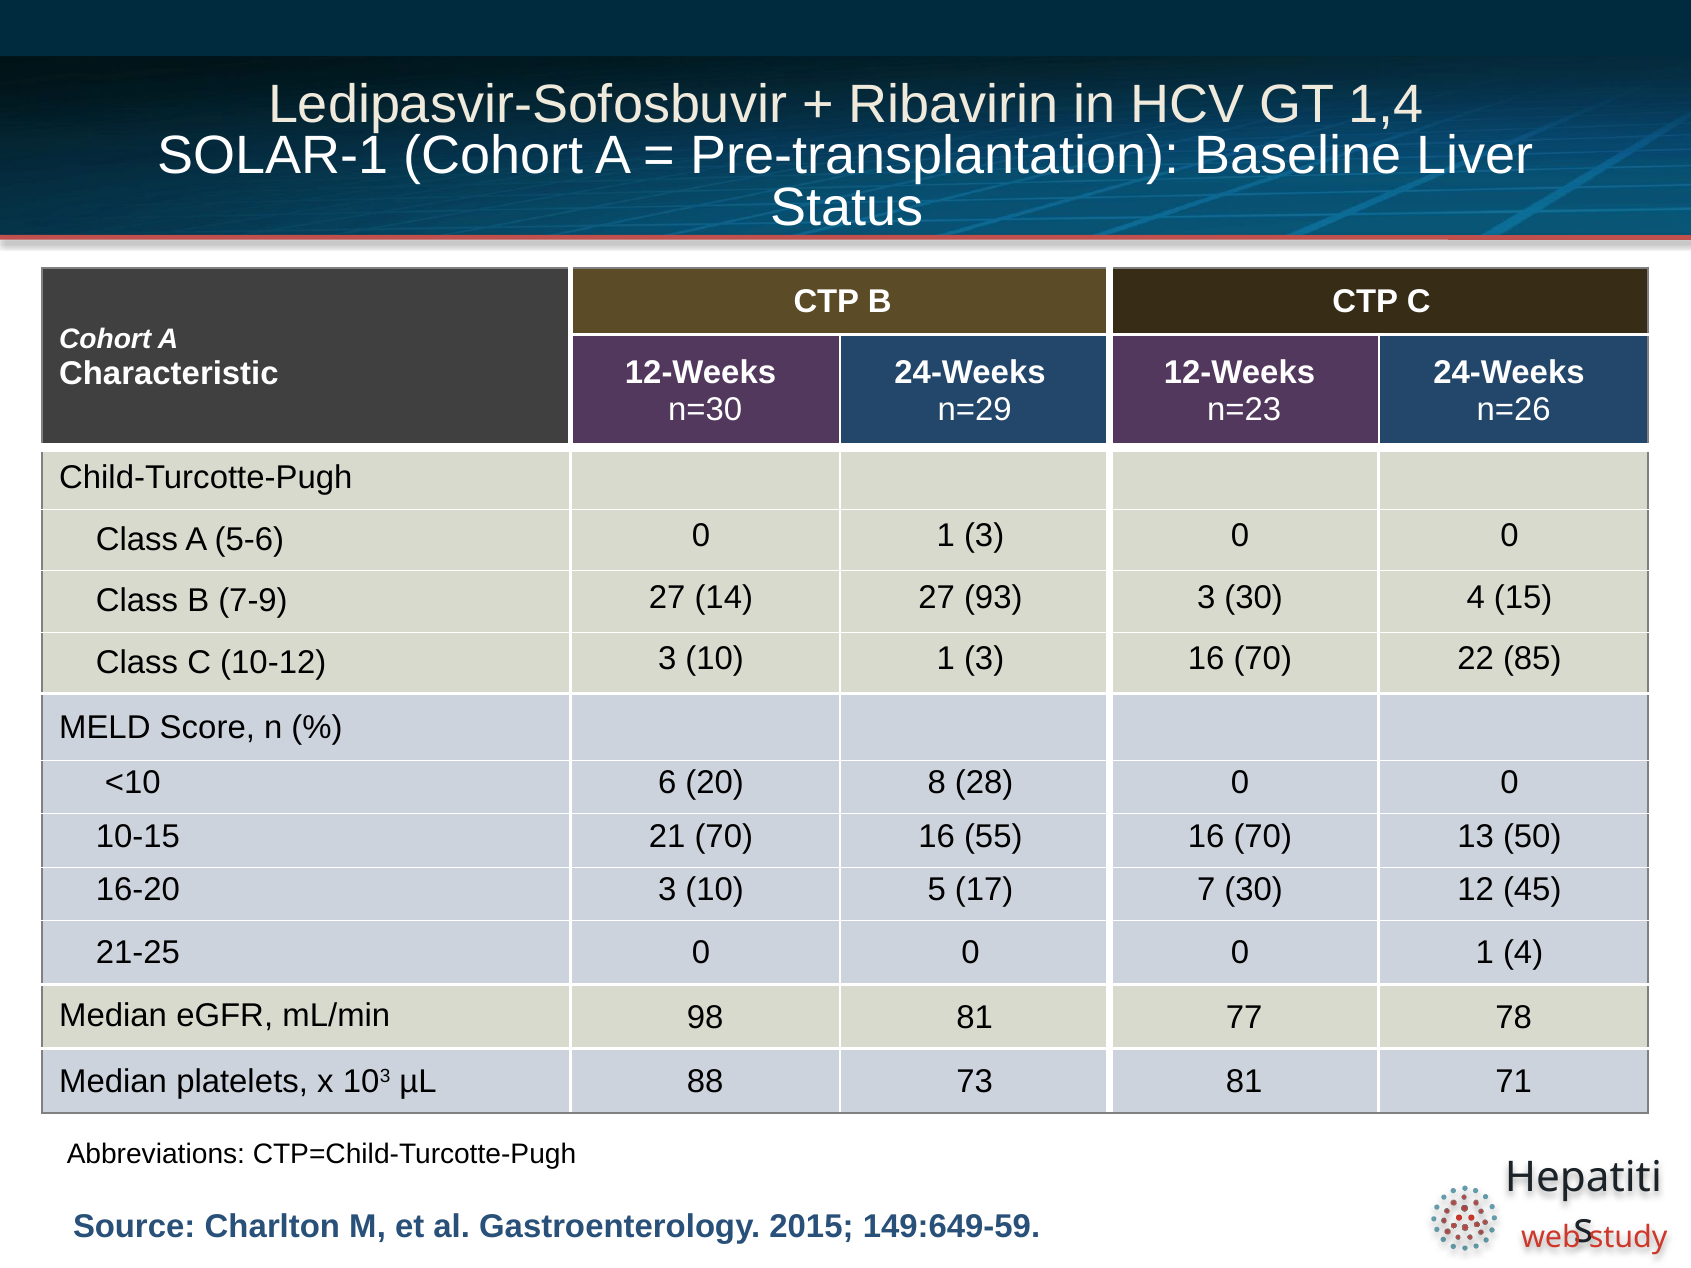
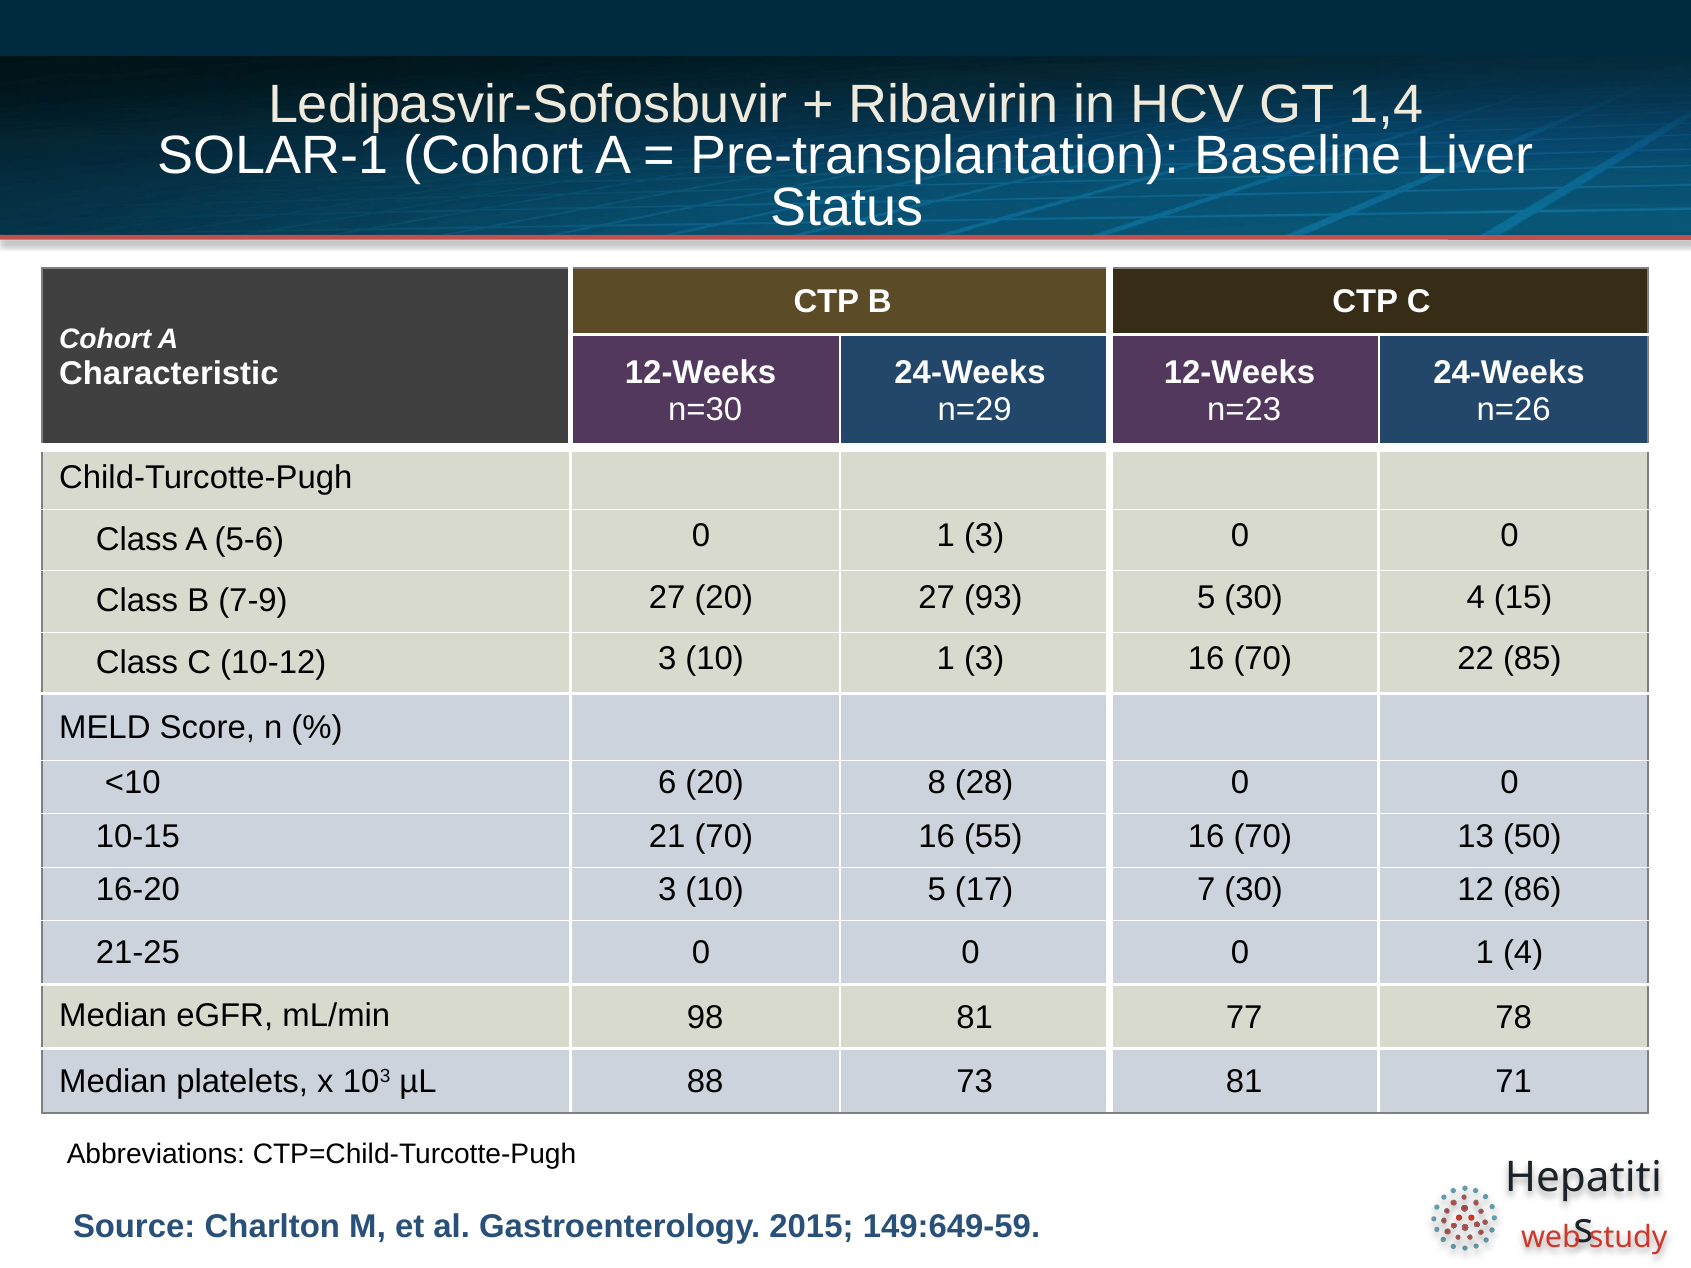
27 14: 14 -> 20
93 3: 3 -> 5
45: 45 -> 86
